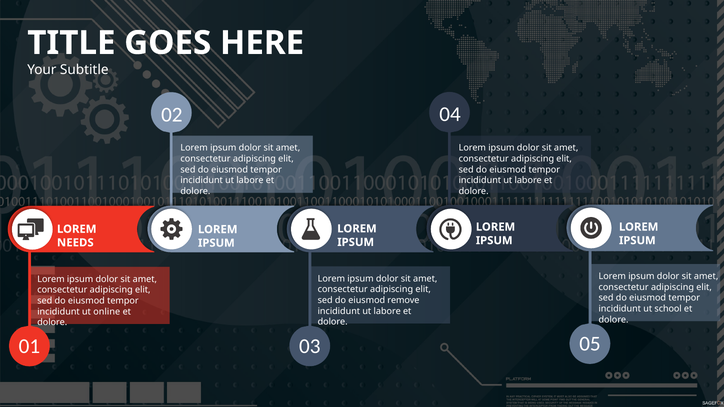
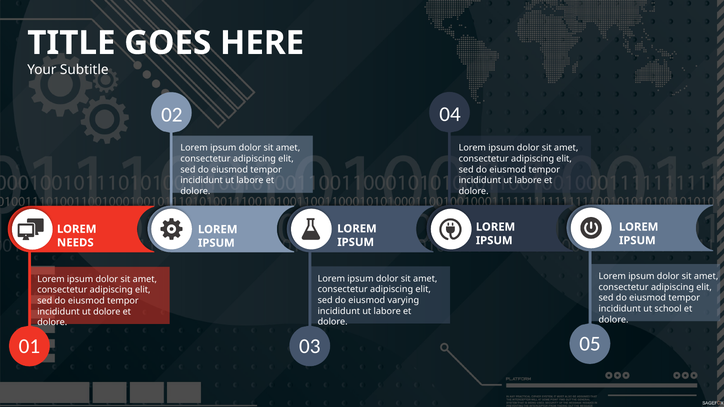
remove: remove -> varying
ut online: online -> dolore
